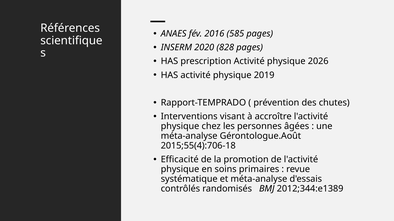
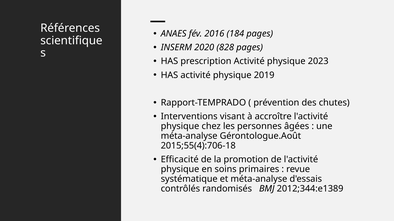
585: 585 -> 184
2026: 2026 -> 2023
